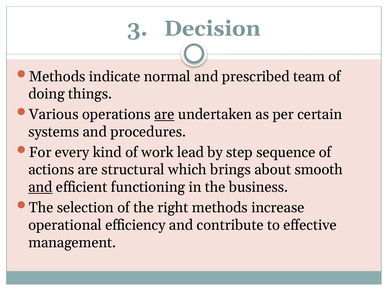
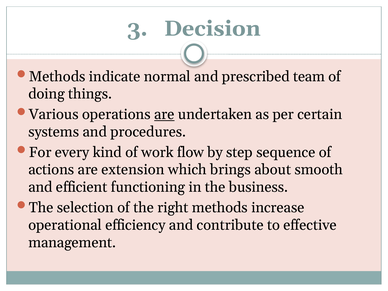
lead: lead -> flow
structural: structural -> extension
and at (40, 187) underline: present -> none
